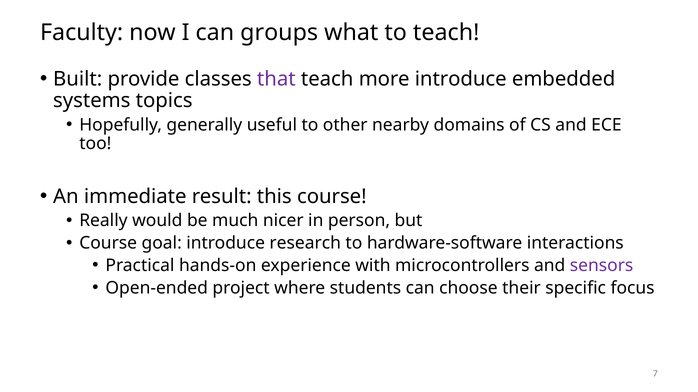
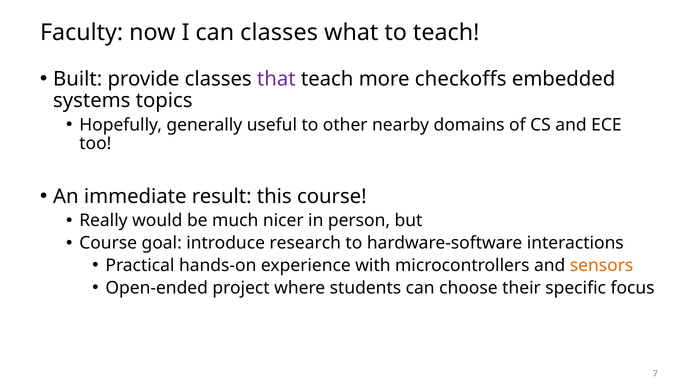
can groups: groups -> classes
more introduce: introduce -> checkoffs
sensors colour: purple -> orange
